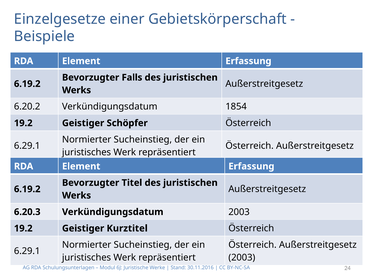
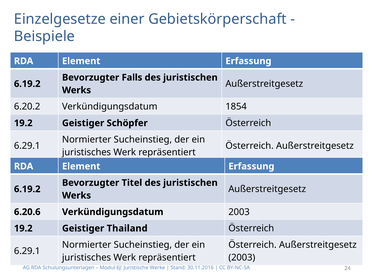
6.20.3: 6.20.3 -> 6.20.6
Kurztitel: Kurztitel -> Thailand
